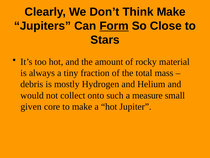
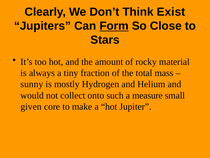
Think Make: Make -> Exist
debris: debris -> sunny
